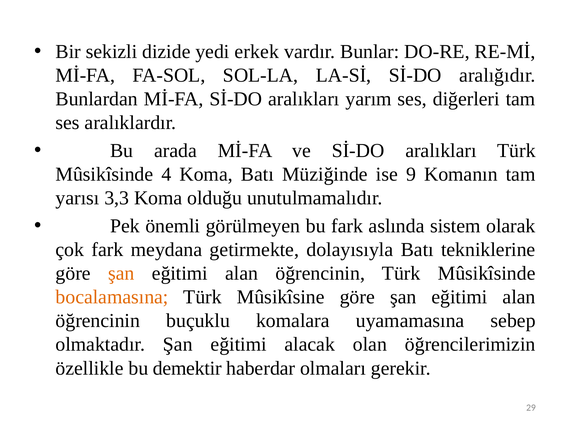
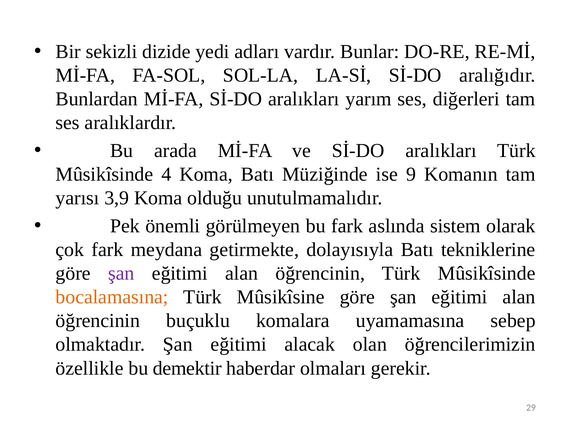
erkek: erkek -> adları
3,3: 3,3 -> 3,9
şan at (121, 274) colour: orange -> purple
